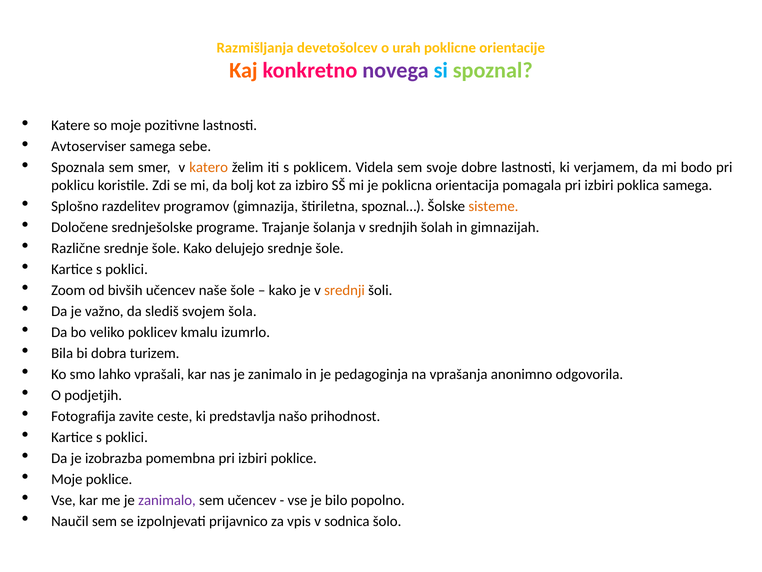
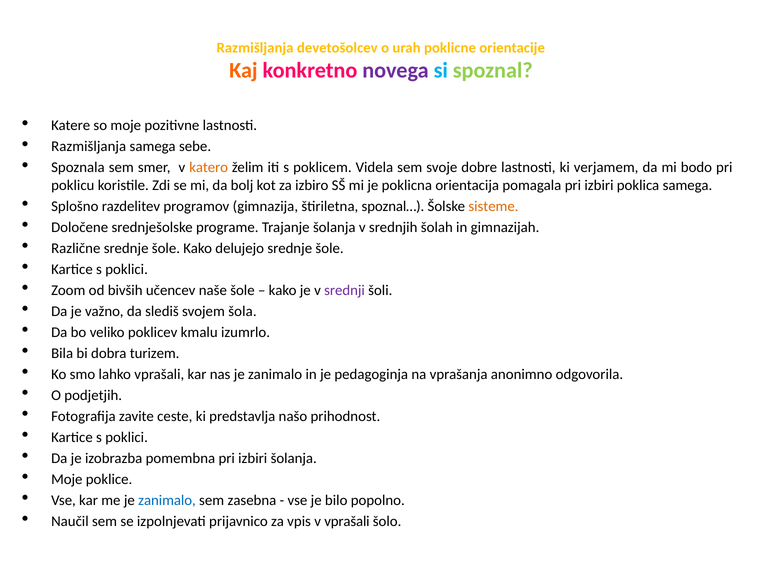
Avtoserviser at (89, 146): Avtoserviser -> Razmišljanja
srednji colour: orange -> purple
izbiri poklice: poklice -> šolanja
zanimalo at (167, 500) colour: purple -> blue
sem učencev: učencev -> zasebna
v sodnica: sodnica -> vprašali
